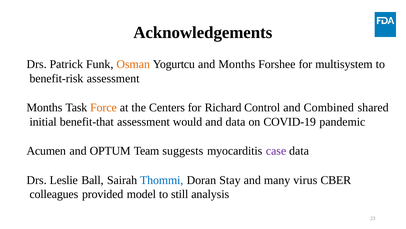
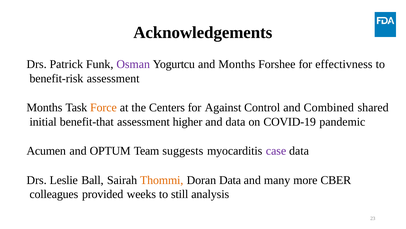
Osman colour: orange -> purple
multisystem: multisystem -> effectivness
Richard: Richard -> Against
would: would -> higher
Thommi colour: blue -> orange
Doran Stay: Stay -> Data
virus: virus -> more
model: model -> weeks
